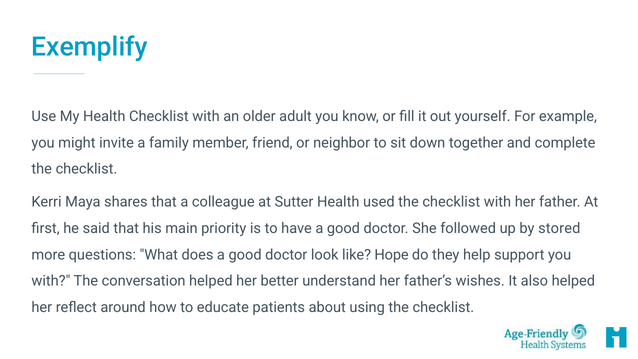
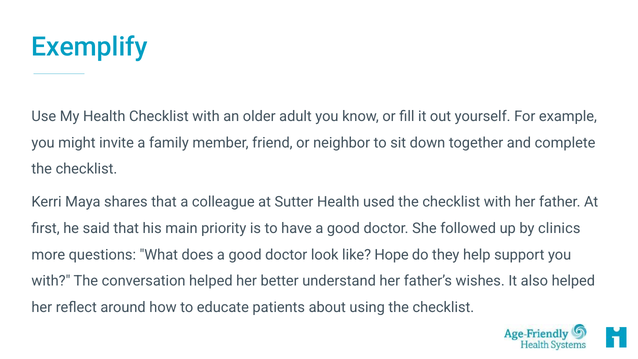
stored: stored -> clinics
